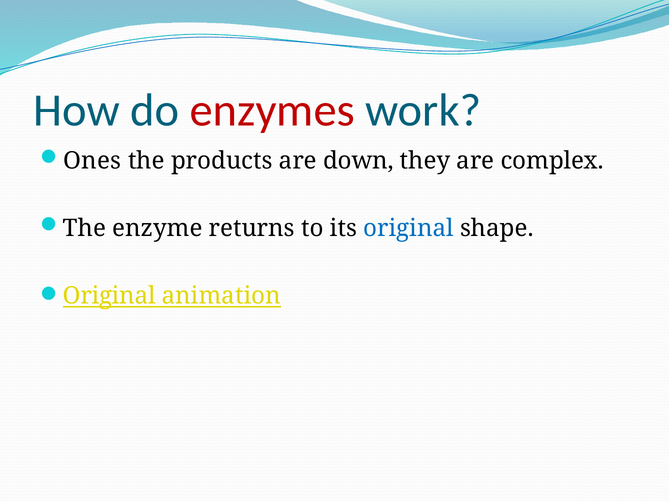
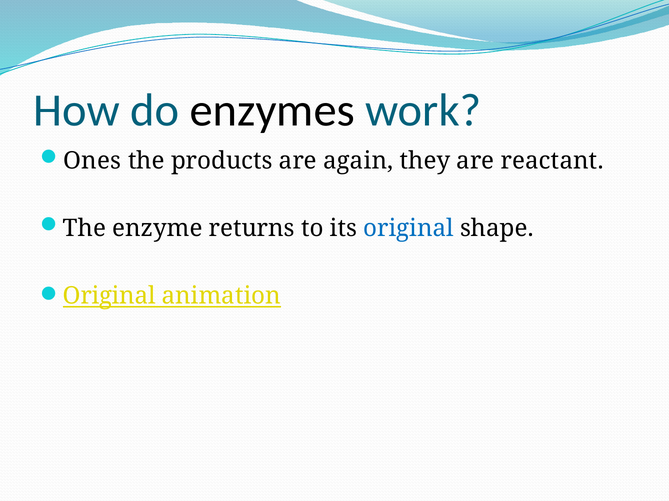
enzymes colour: red -> black
down: down -> again
complex: complex -> reactant
